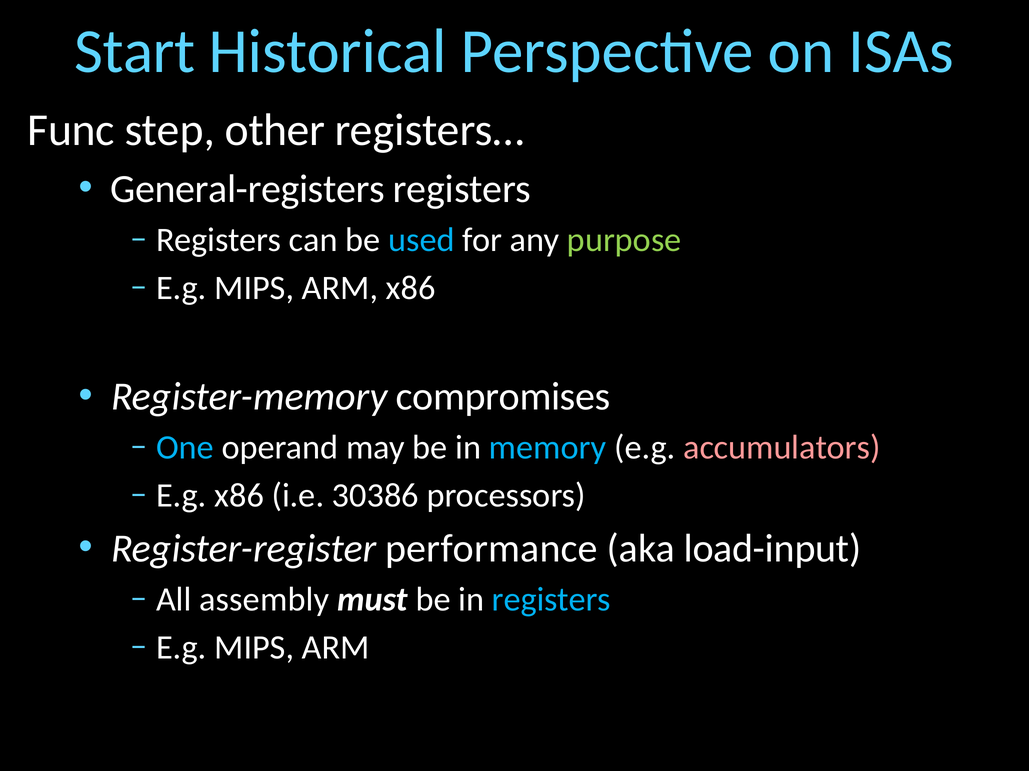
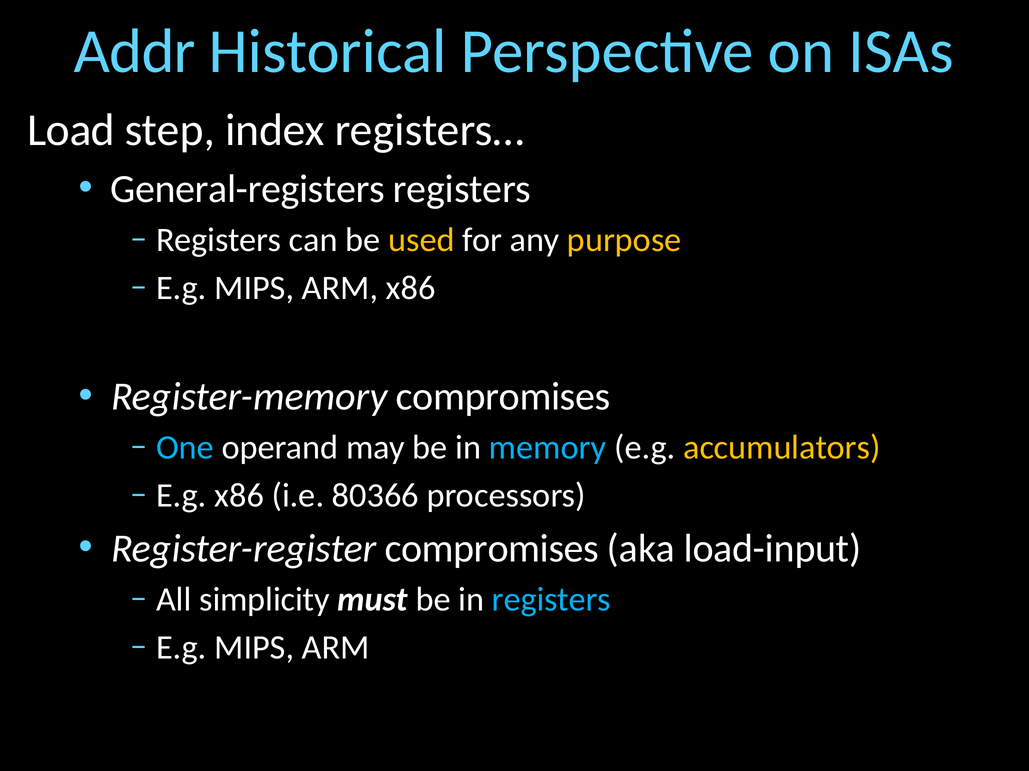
Start: Start -> Addr
Func: Func -> Load
other: other -> index
used colour: light blue -> yellow
purpose colour: light green -> yellow
accumulators colour: pink -> yellow
30386: 30386 -> 80366
Register-register performance: performance -> compromises
assembly: assembly -> simplicity
